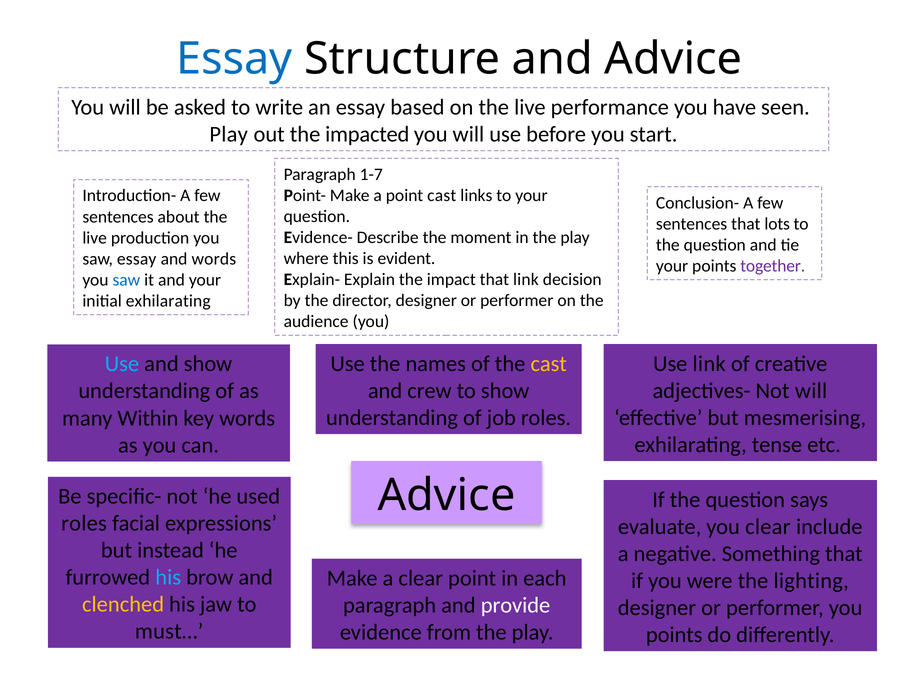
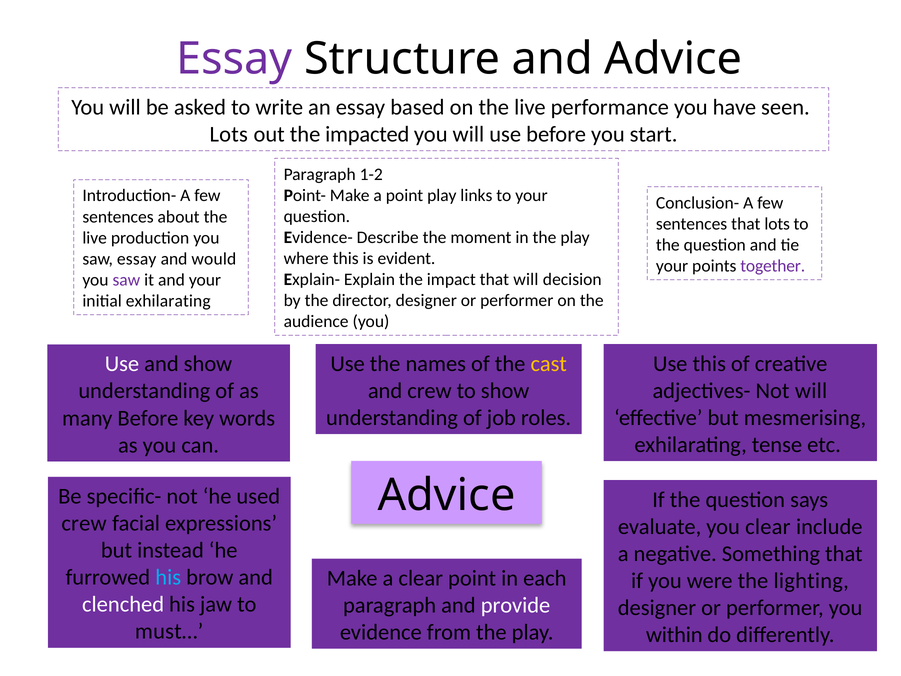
Essay at (234, 59) colour: blue -> purple
Play at (229, 134): Play -> Lots
1-7: 1-7 -> 1-2
point cast: cast -> play
and words: words -> would
that link: link -> will
saw at (126, 280) colour: blue -> purple
Use link: link -> this
Use at (122, 364) colour: light blue -> white
many Within: Within -> Before
roles at (84, 523): roles -> crew
clenched colour: yellow -> white
points at (674, 635): points -> within
